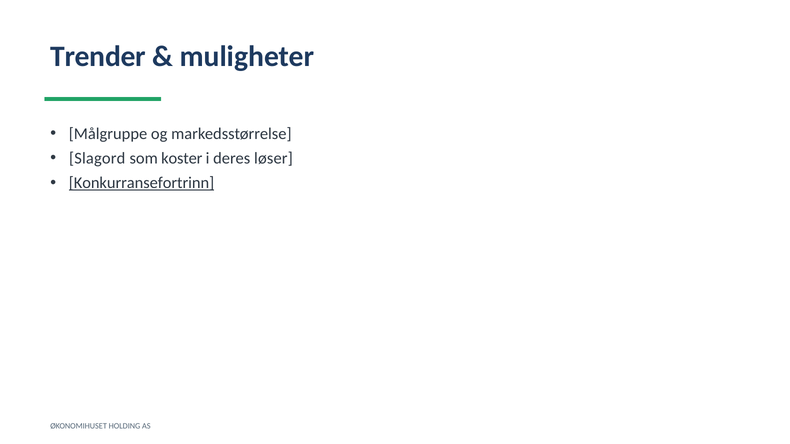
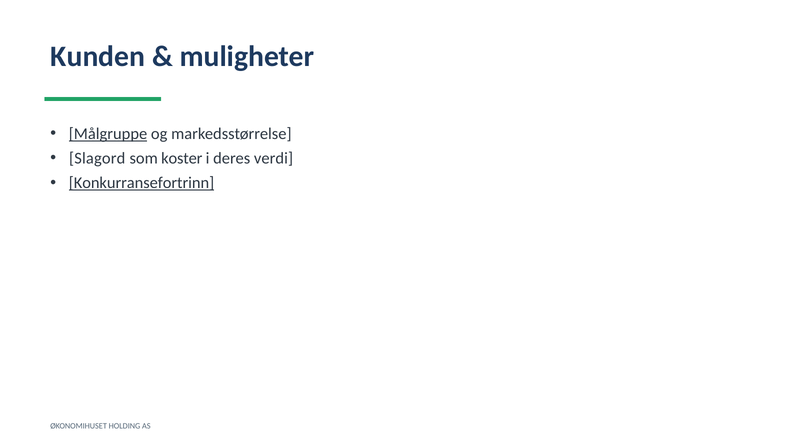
Trender: Trender -> Kunden
Målgruppe underline: none -> present
løser: løser -> verdi
